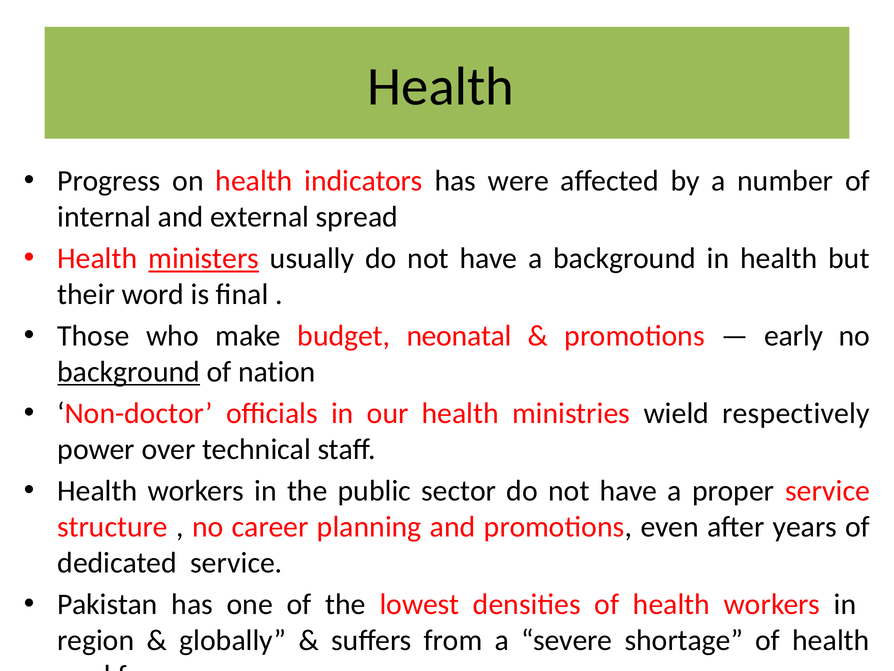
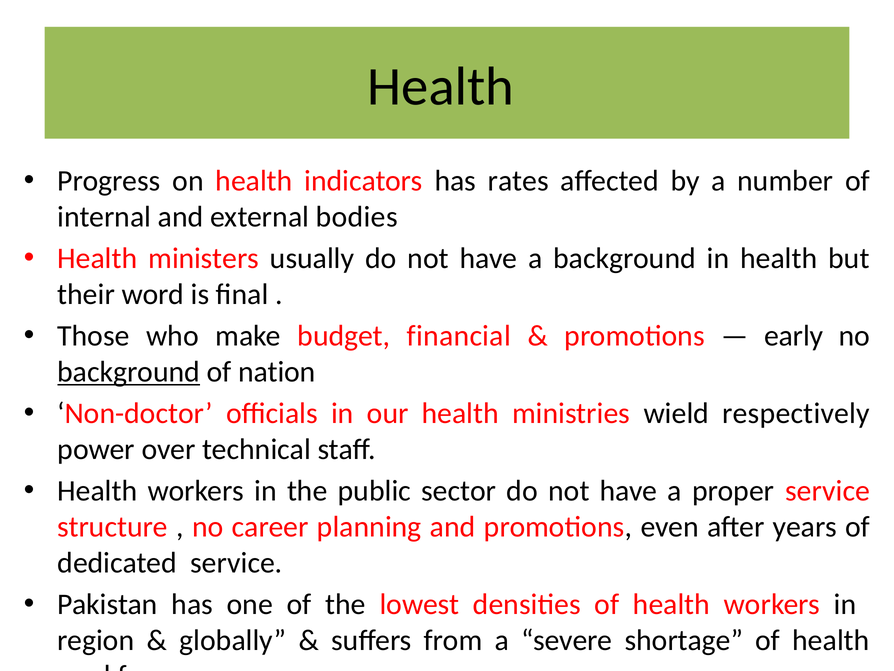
were: were -> rates
spread: spread -> bodies
ministers underline: present -> none
neonatal: neonatal -> financial
